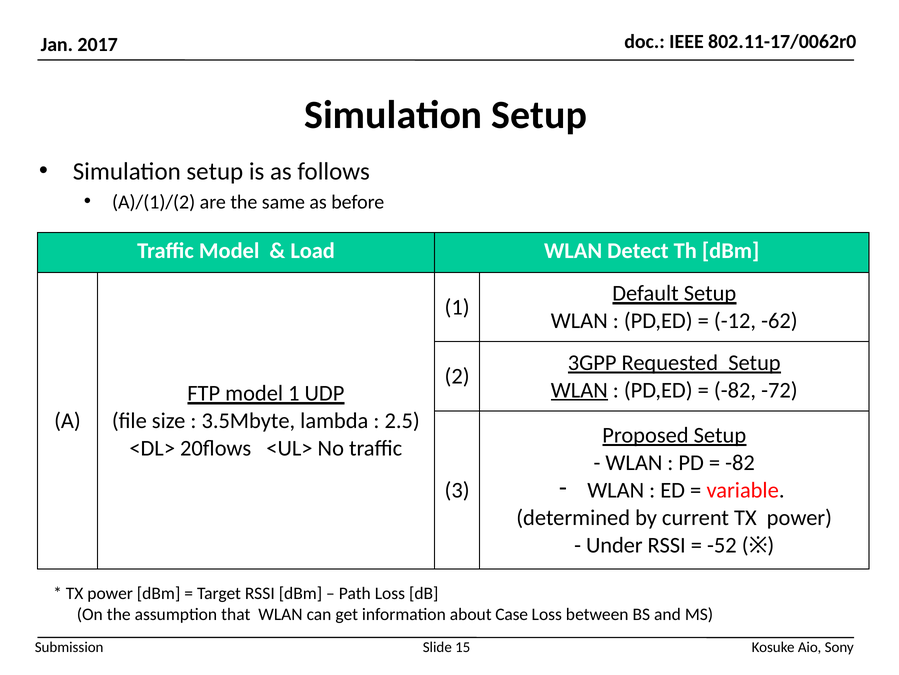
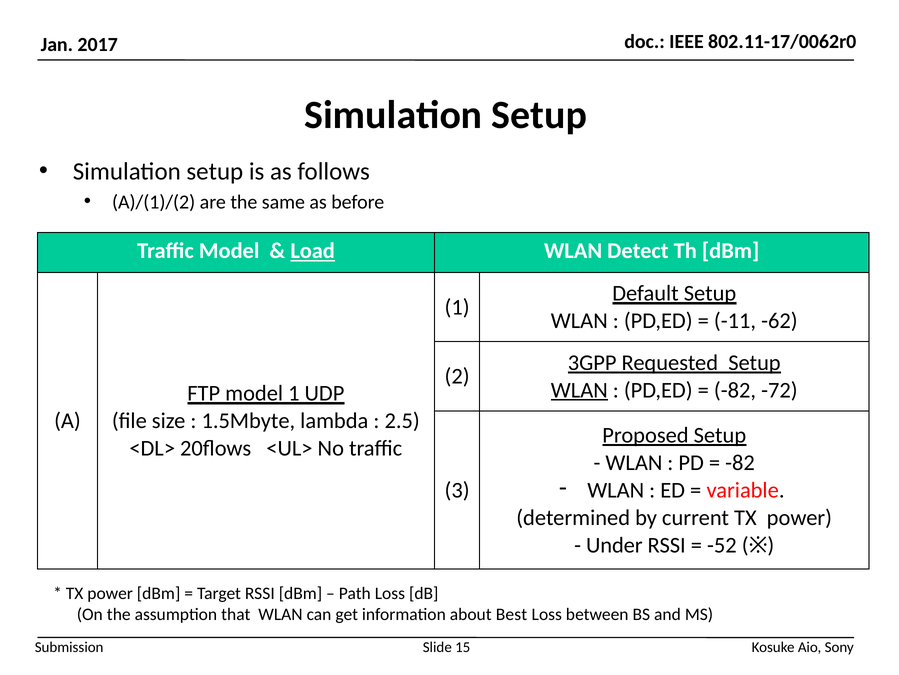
Load underline: none -> present
-12: -12 -> -11
3.5Mbyte: 3.5Mbyte -> 1.5Mbyte
Case: Case -> Best
